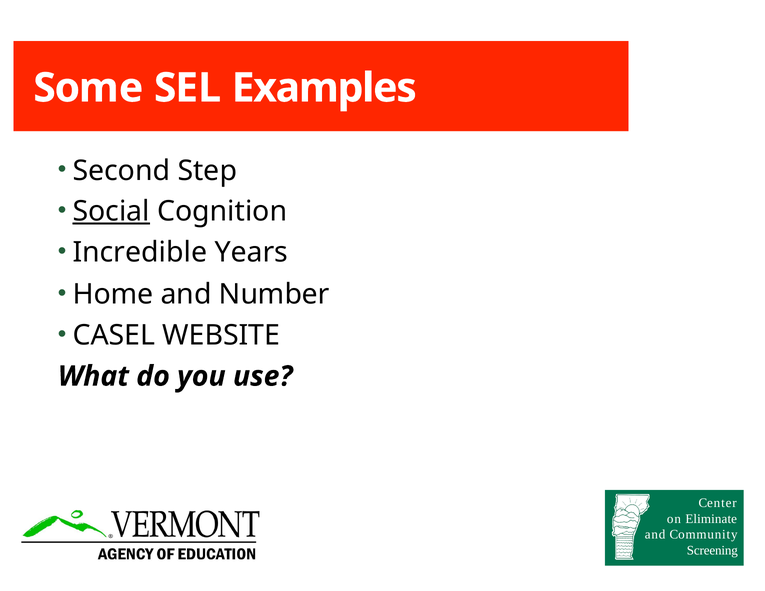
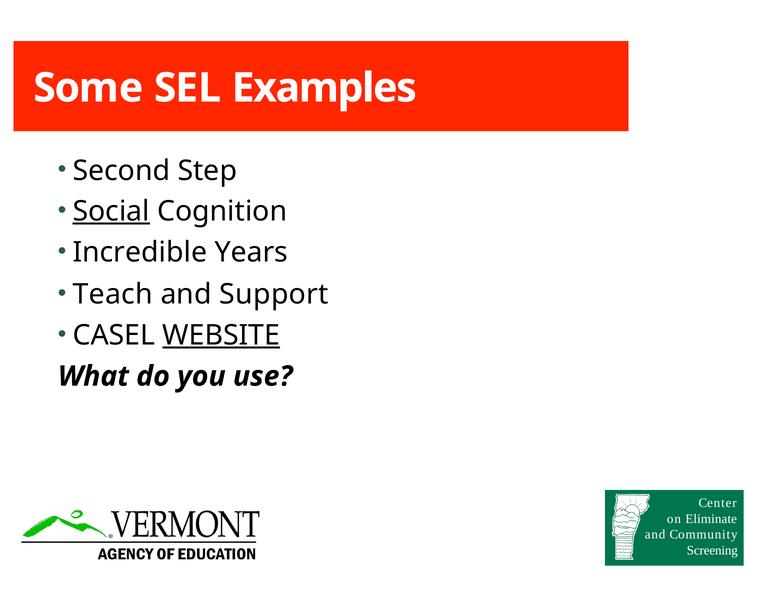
Home: Home -> Teach
Number: Number -> Support
WEBSITE underline: none -> present
